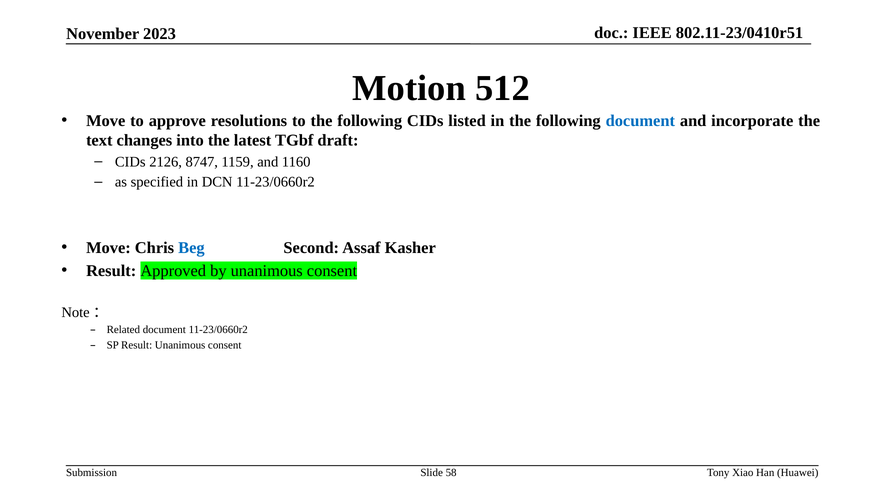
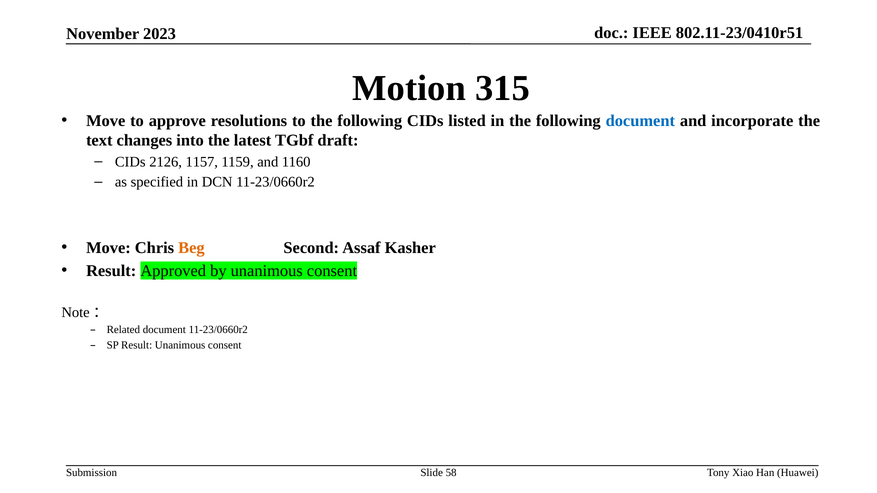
512: 512 -> 315
8747: 8747 -> 1157
Beg colour: blue -> orange
